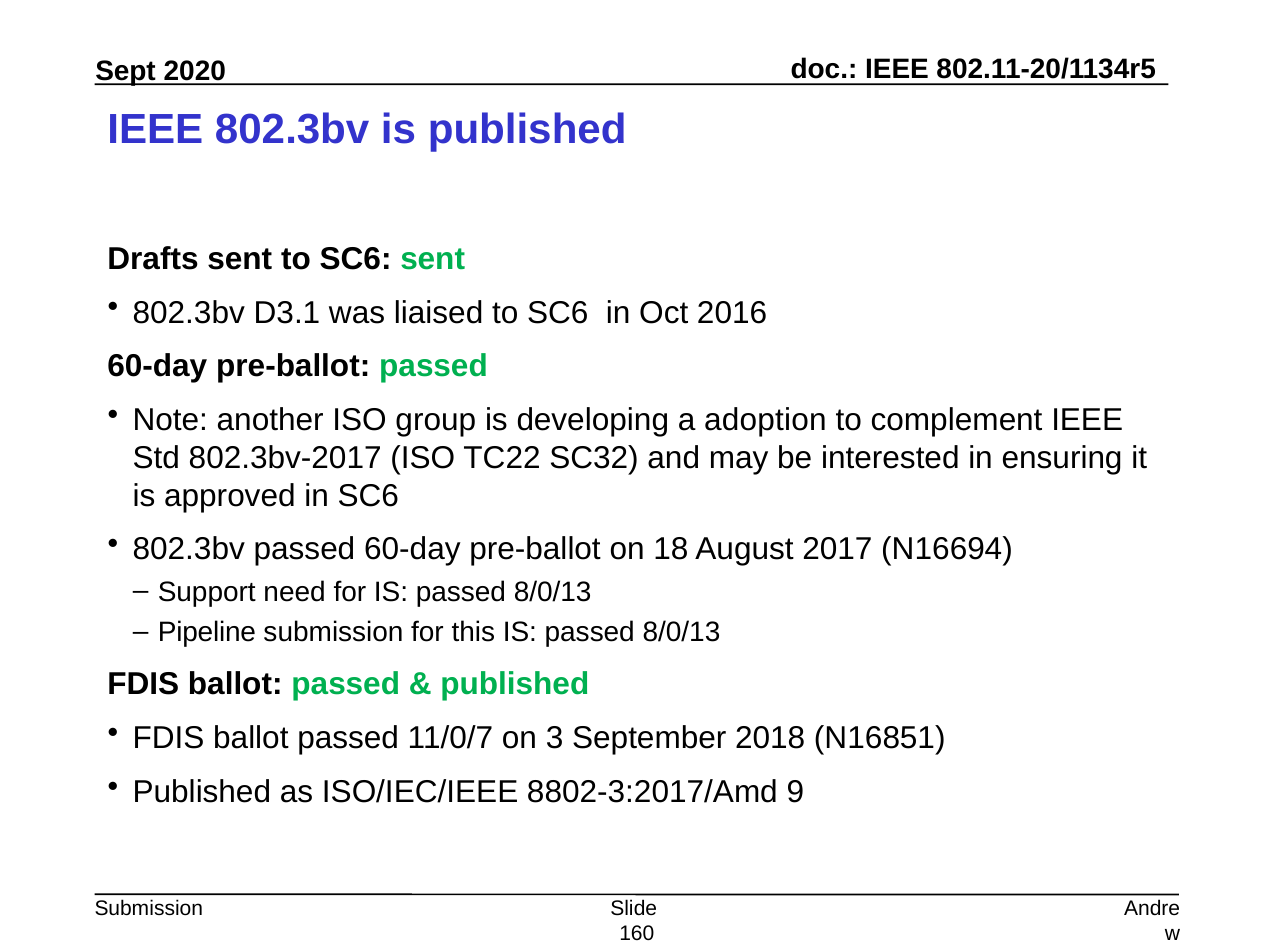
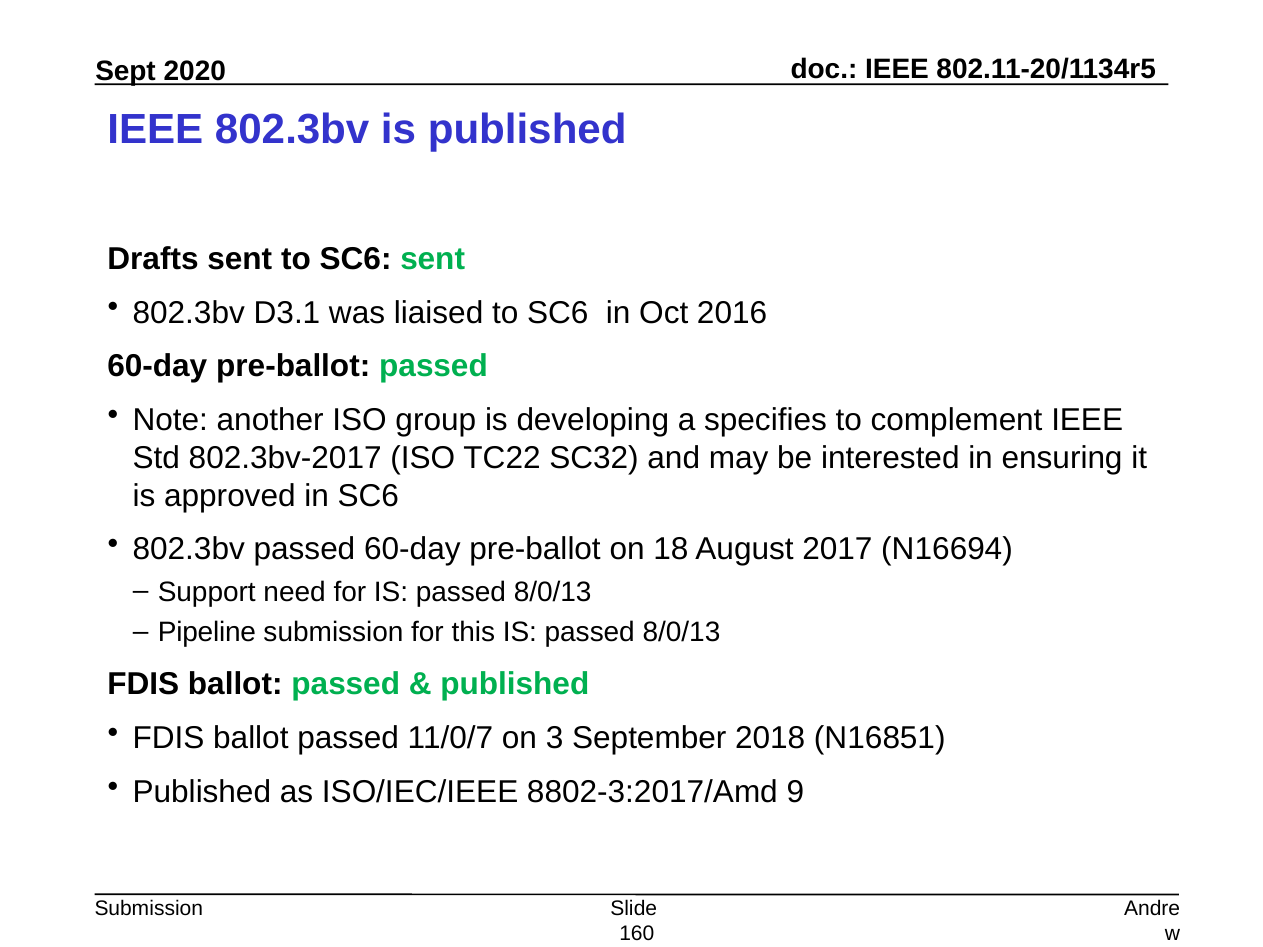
adoption: adoption -> specifies
